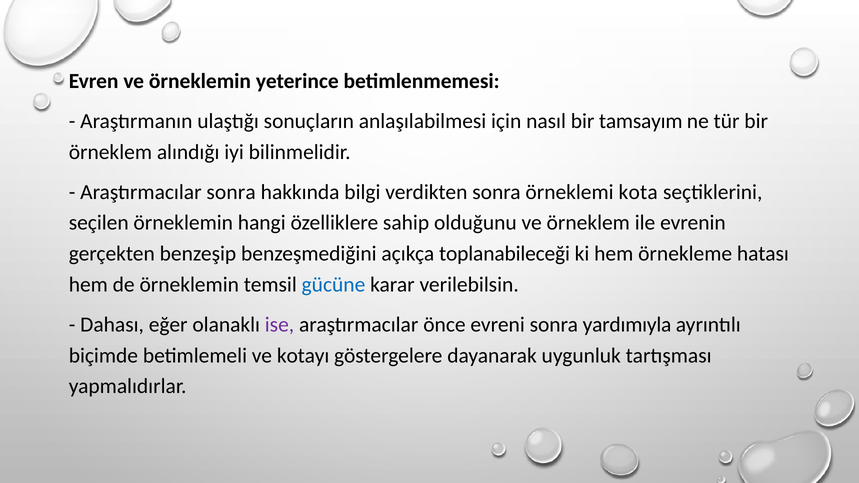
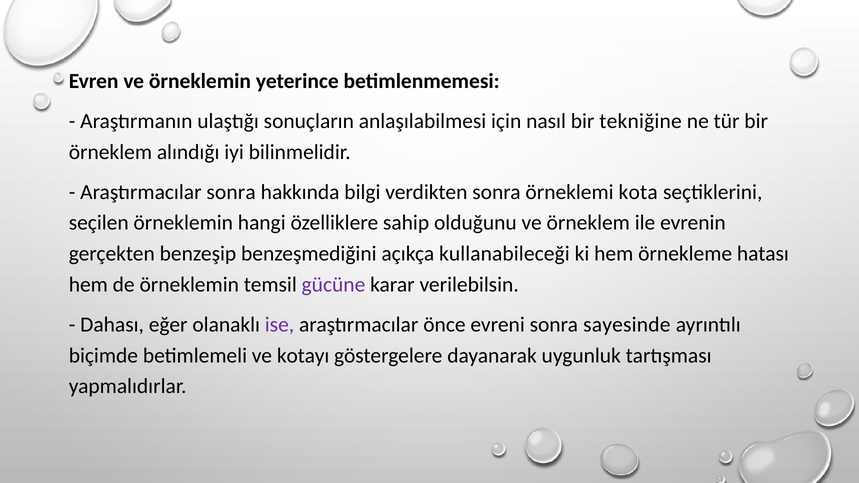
tamsayım: tamsayım -> tekniğine
toplanabileceği: toplanabileceği -> kullanabileceği
gücüne colour: blue -> purple
yardımıyla: yardımıyla -> sayesinde
